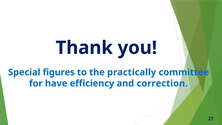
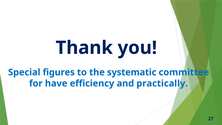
practically: practically -> systematic
correction: correction -> practically
